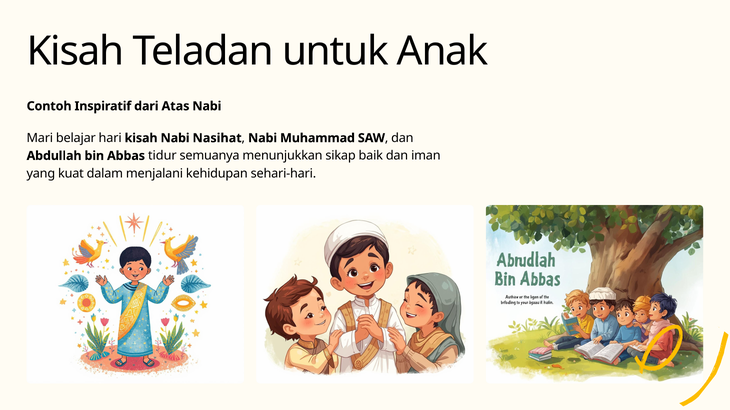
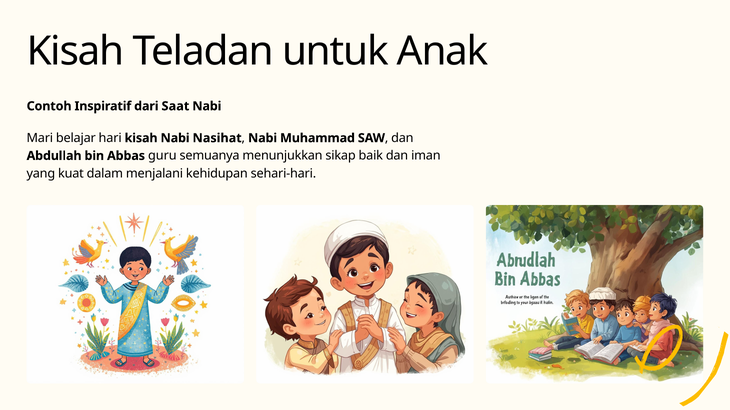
Atas: Atas -> Saat
tidur: tidur -> guru
